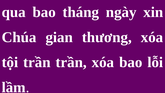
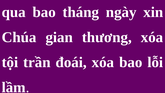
trần trần: trần -> đoái
